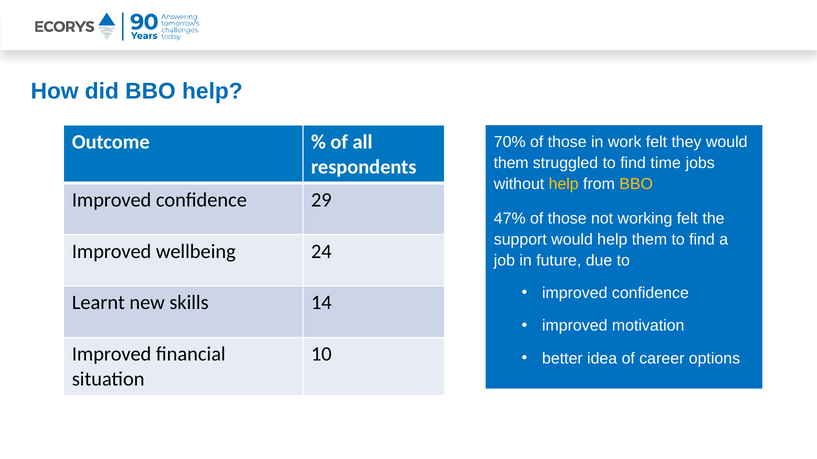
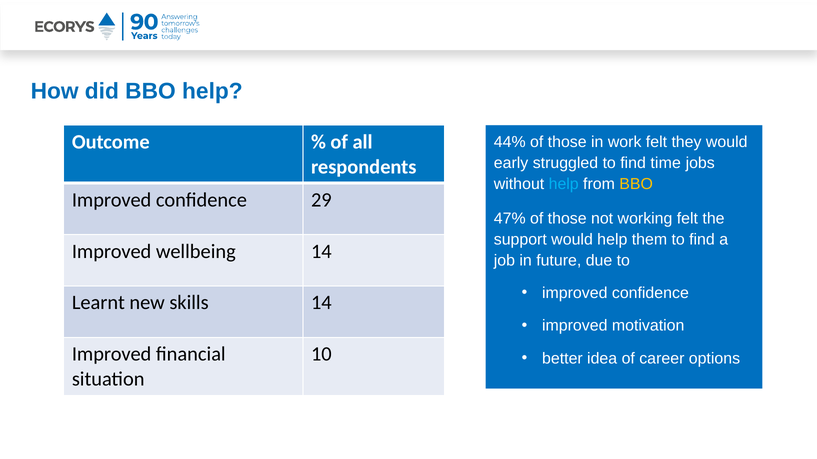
70%: 70% -> 44%
them at (511, 163): them -> early
help at (564, 184) colour: yellow -> light blue
wellbeing 24: 24 -> 14
